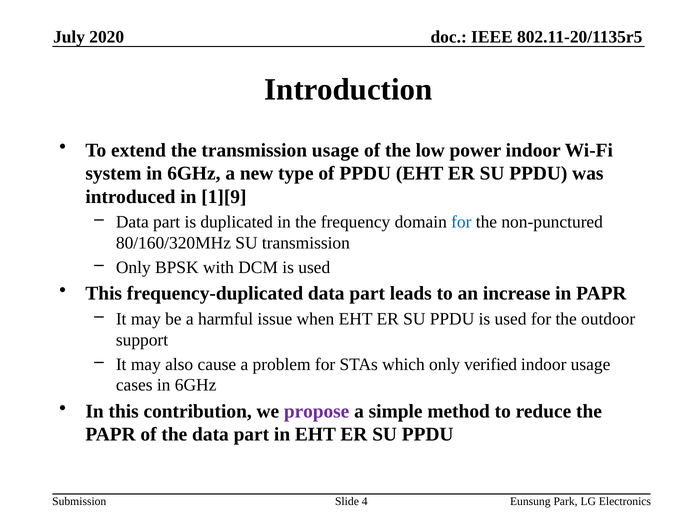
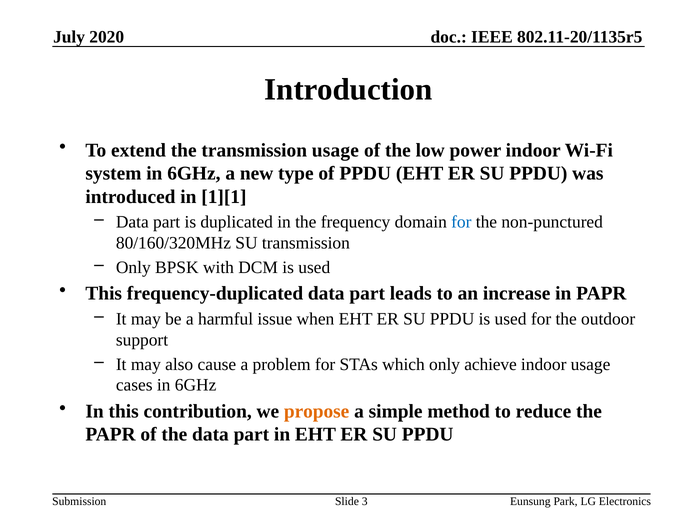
1][9: 1][9 -> 1][1
verified: verified -> achieve
propose colour: purple -> orange
4: 4 -> 3
